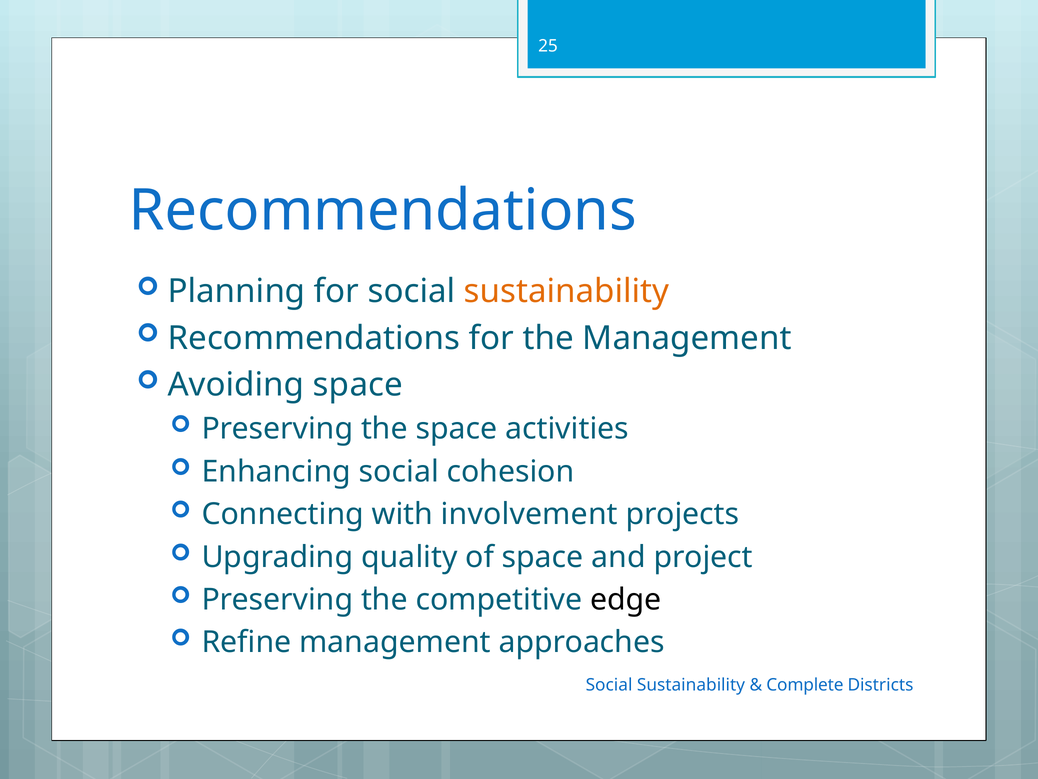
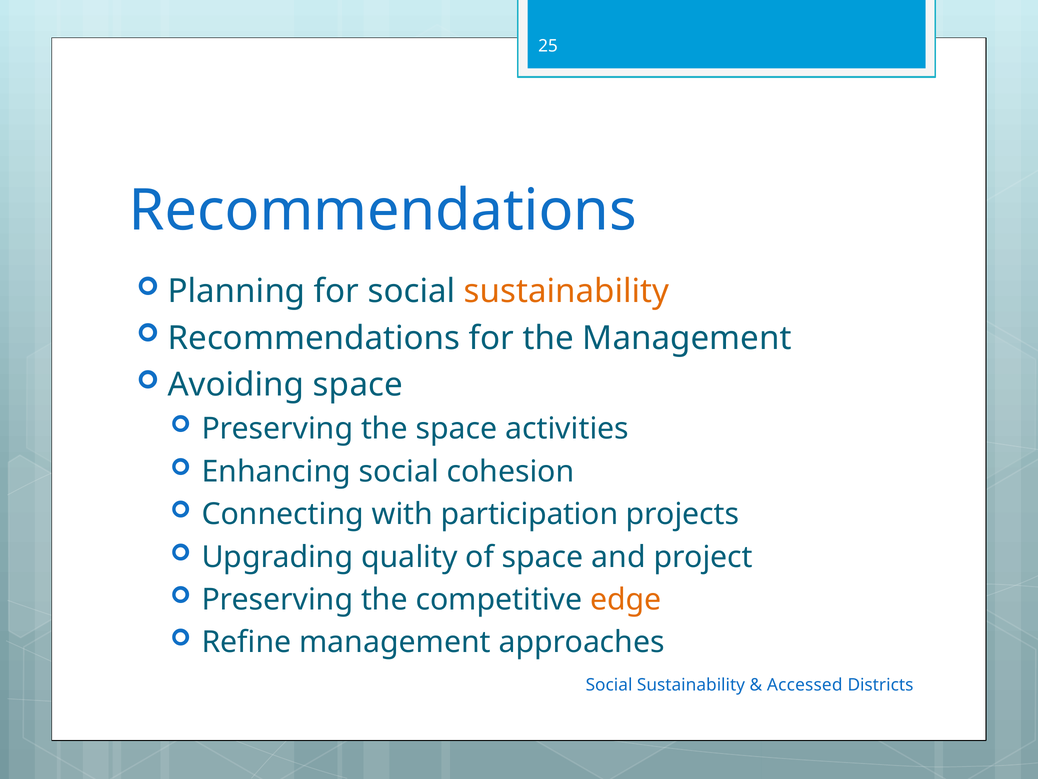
involvement: involvement -> participation
edge colour: black -> orange
Complete: Complete -> Accessed
